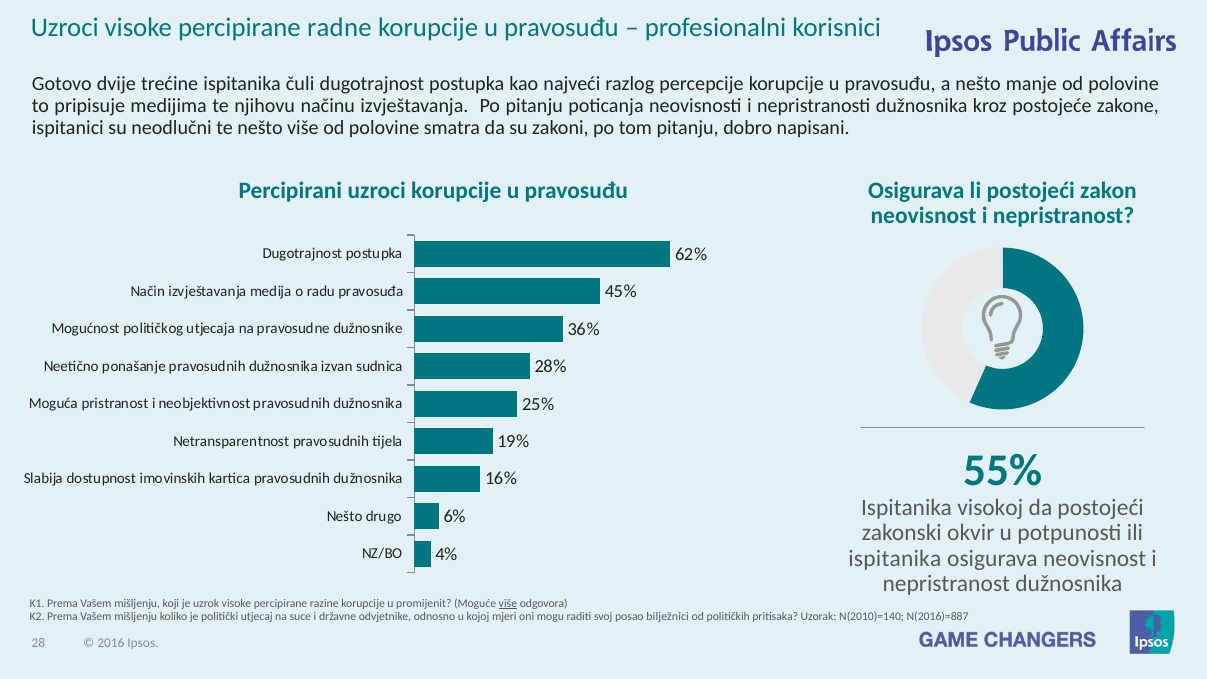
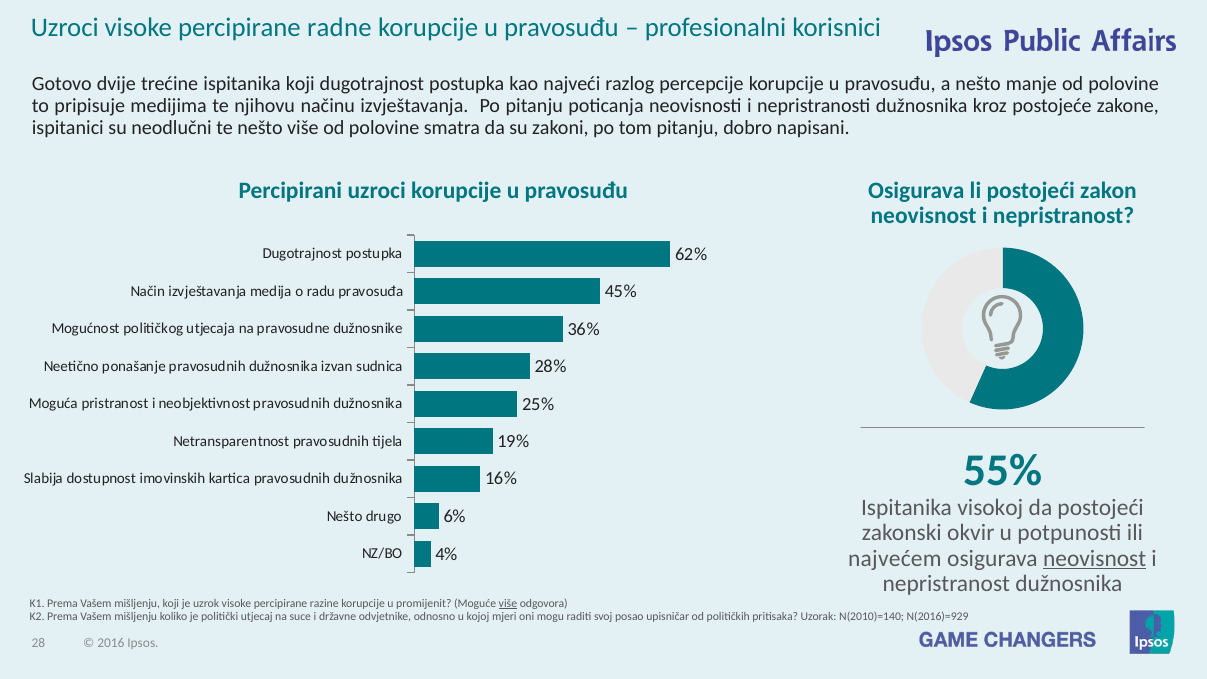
ispitanika čuli: čuli -> koji
ispitanika at (895, 558): ispitanika -> najvećem
neovisnost at (1095, 558) underline: none -> present
bilježnici: bilježnici -> upisničar
N(2016)=887: N(2016)=887 -> N(2016)=929
